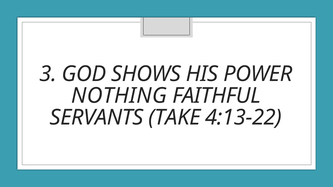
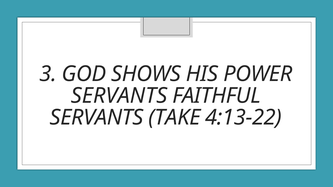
NOTHING at (119, 96): NOTHING -> SERVANTS
